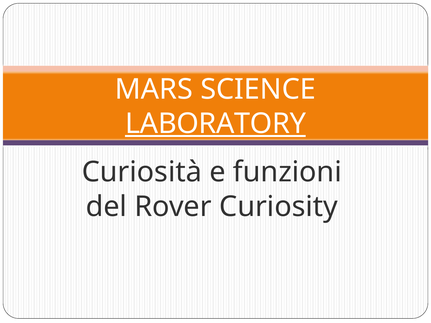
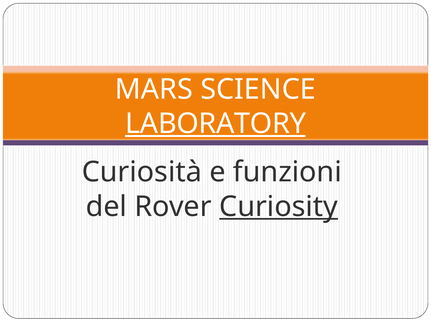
Curiosity underline: none -> present
